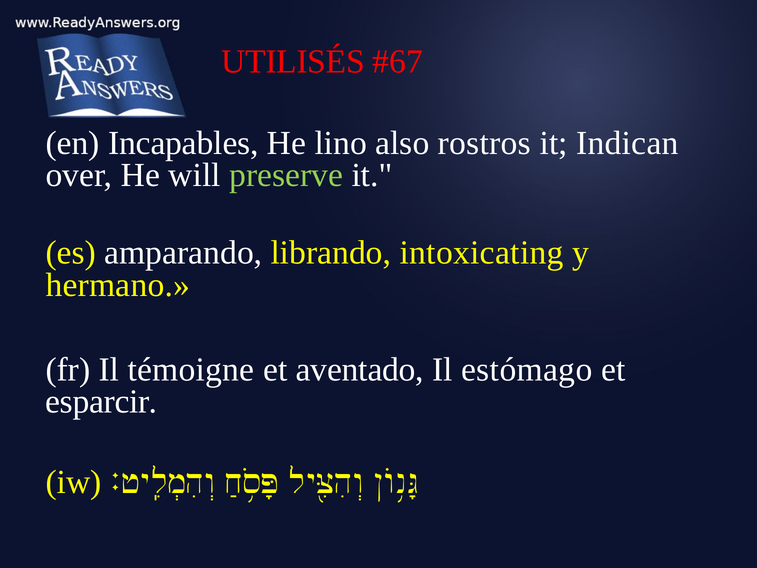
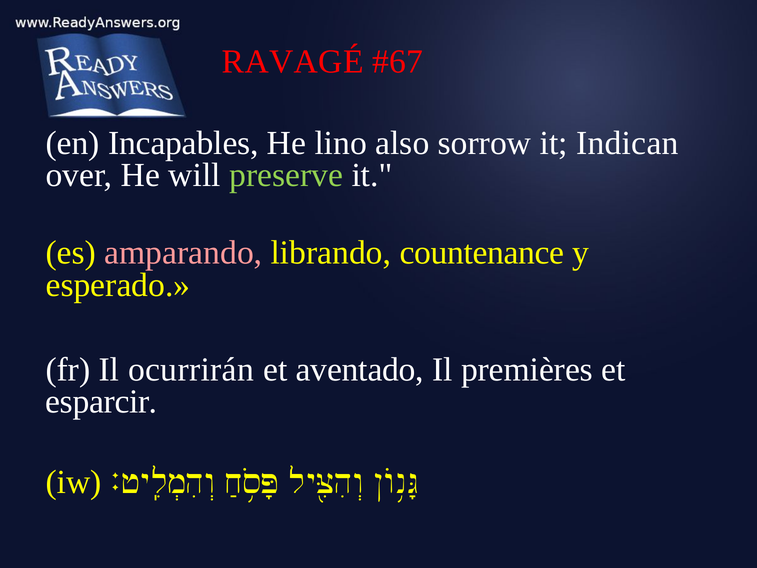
UTILISÉS: UTILISÉS -> RAVAGÉ
rostros: rostros -> sorrow
amparando colour: white -> pink
intoxicating: intoxicating -> countenance
hermano: hermano -> esperado
témoigne: témoigne -> ocurrirán
estómago: estómago -> premières
